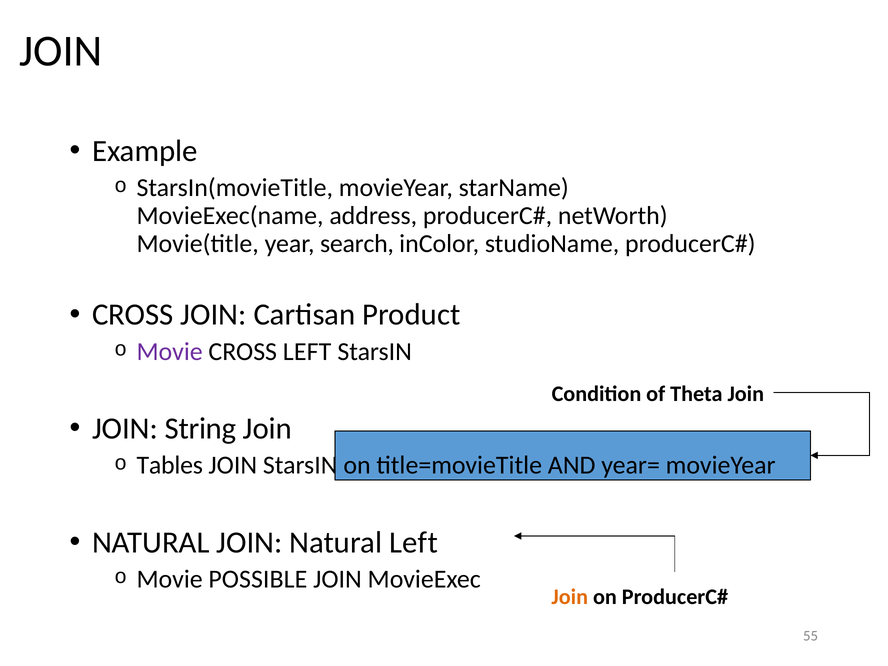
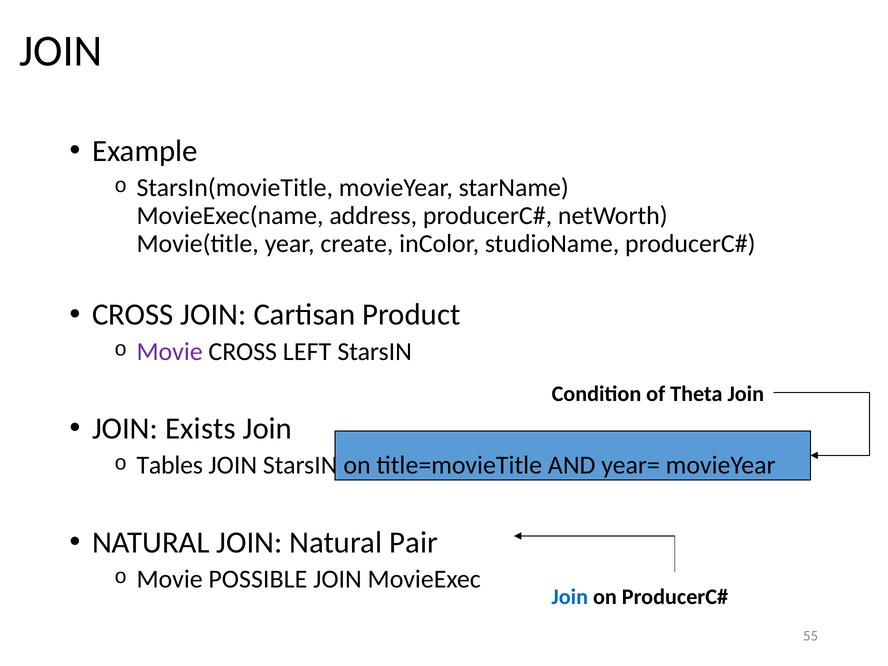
search: search -> create
String: String -> Exists
Natural Left: Left -> Pair
Join at (570, 597) colour: orange -> blue
